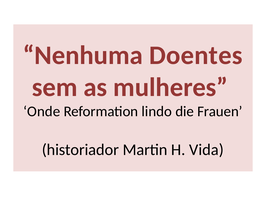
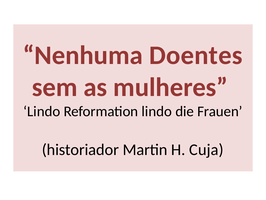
Onde at (42, 111): Onde -> Lindo
Vida: Vida -> Cuja
